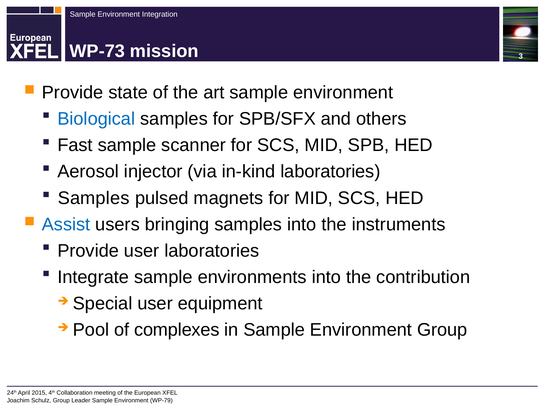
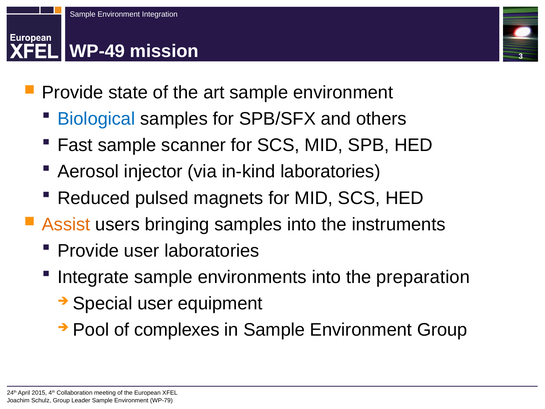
WP-73: WP-73 -> WP-49
Samples at (94, 198): Samples -> Reduced
Assist colour: blue -> orange
contribution: contribution -> preparation
